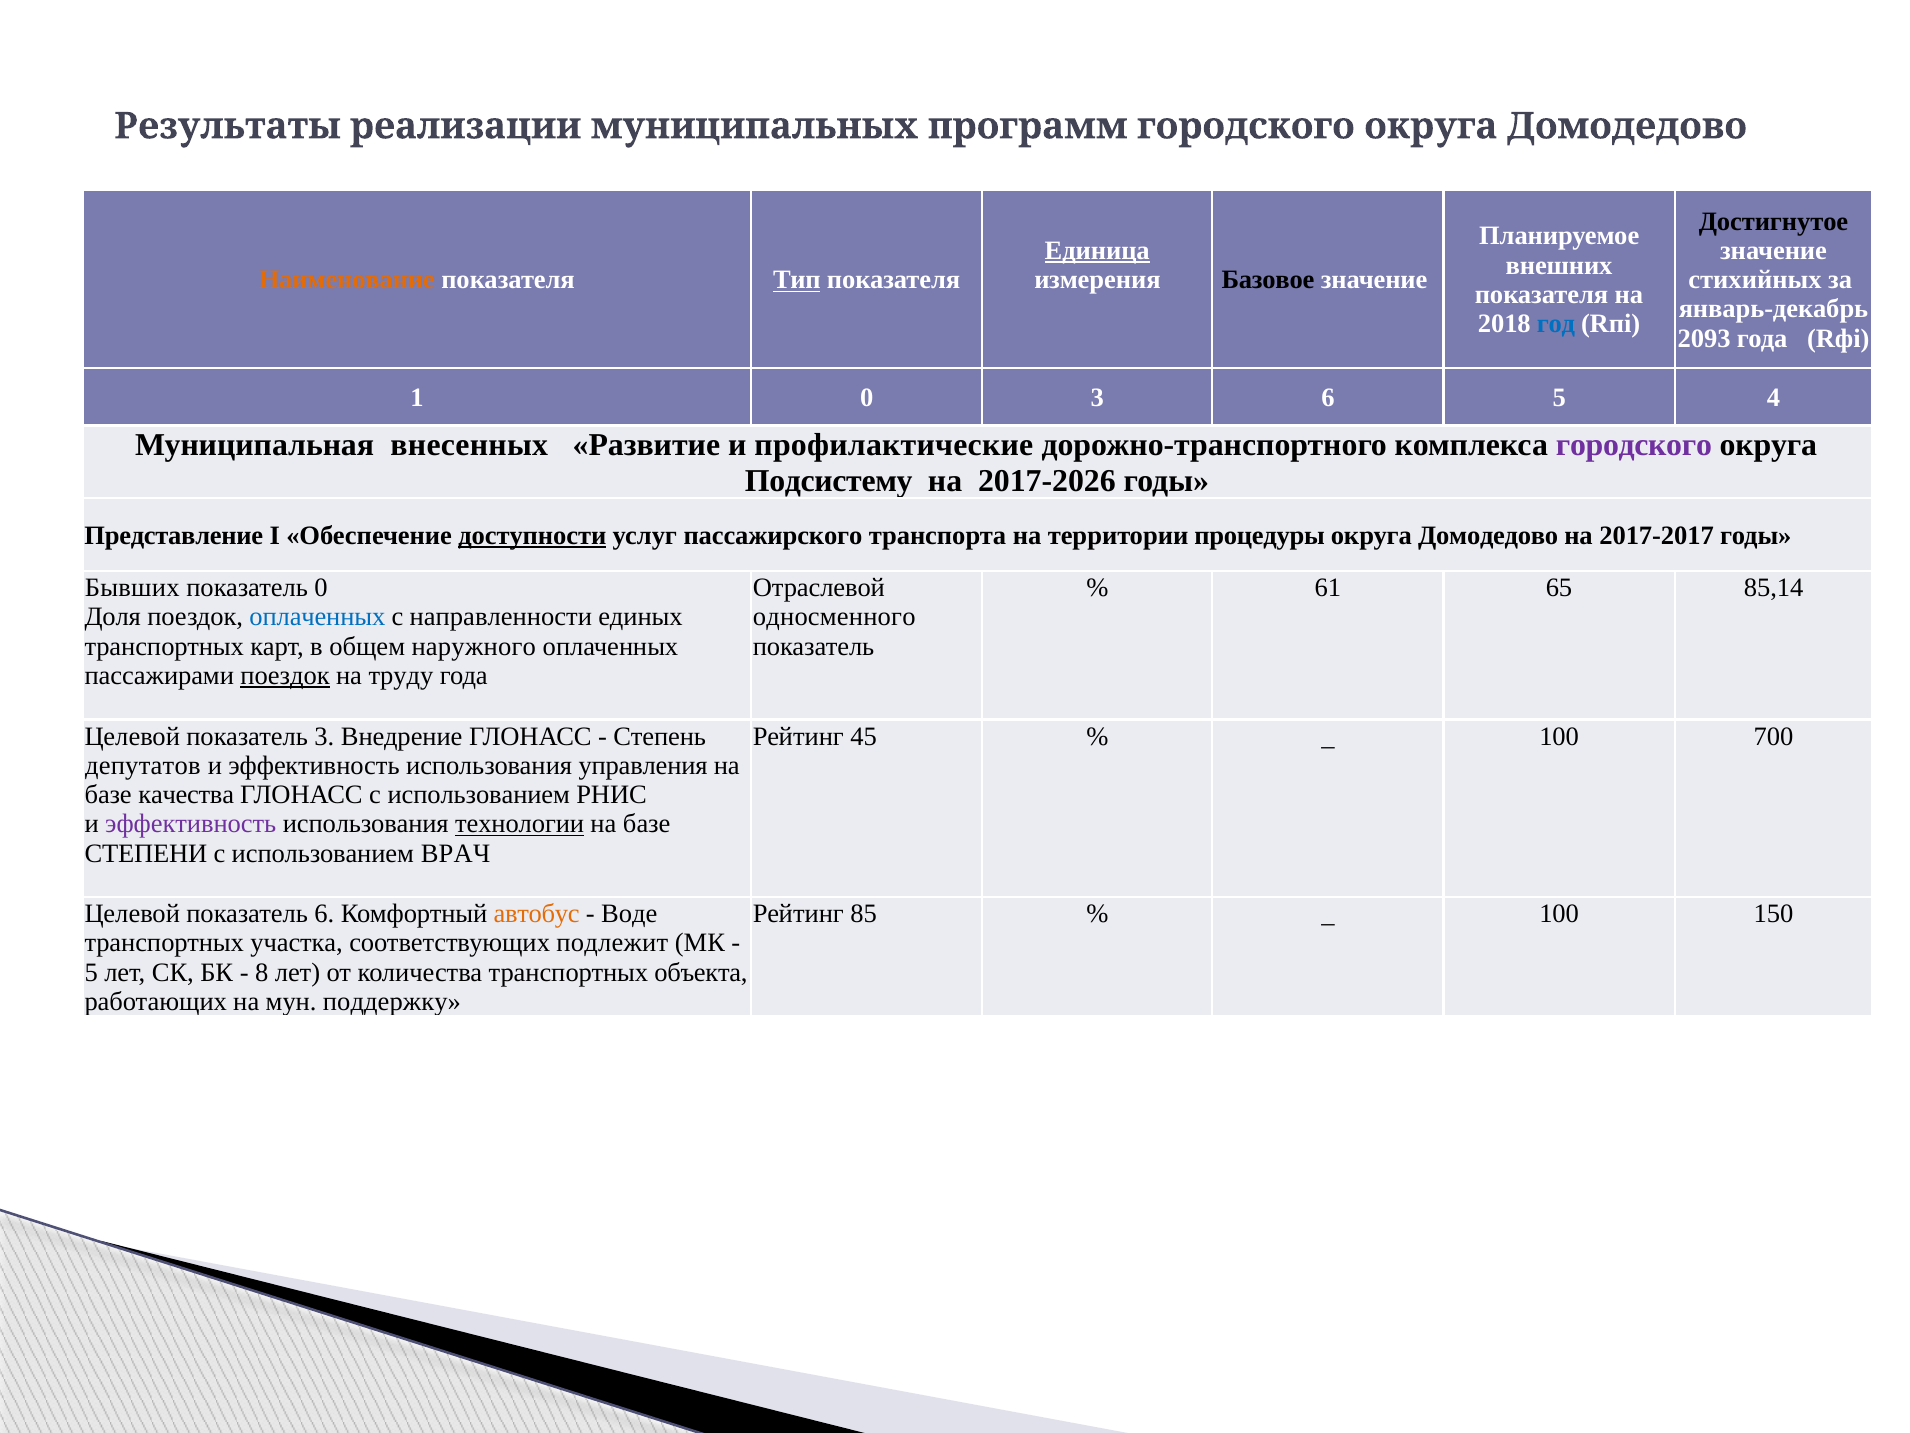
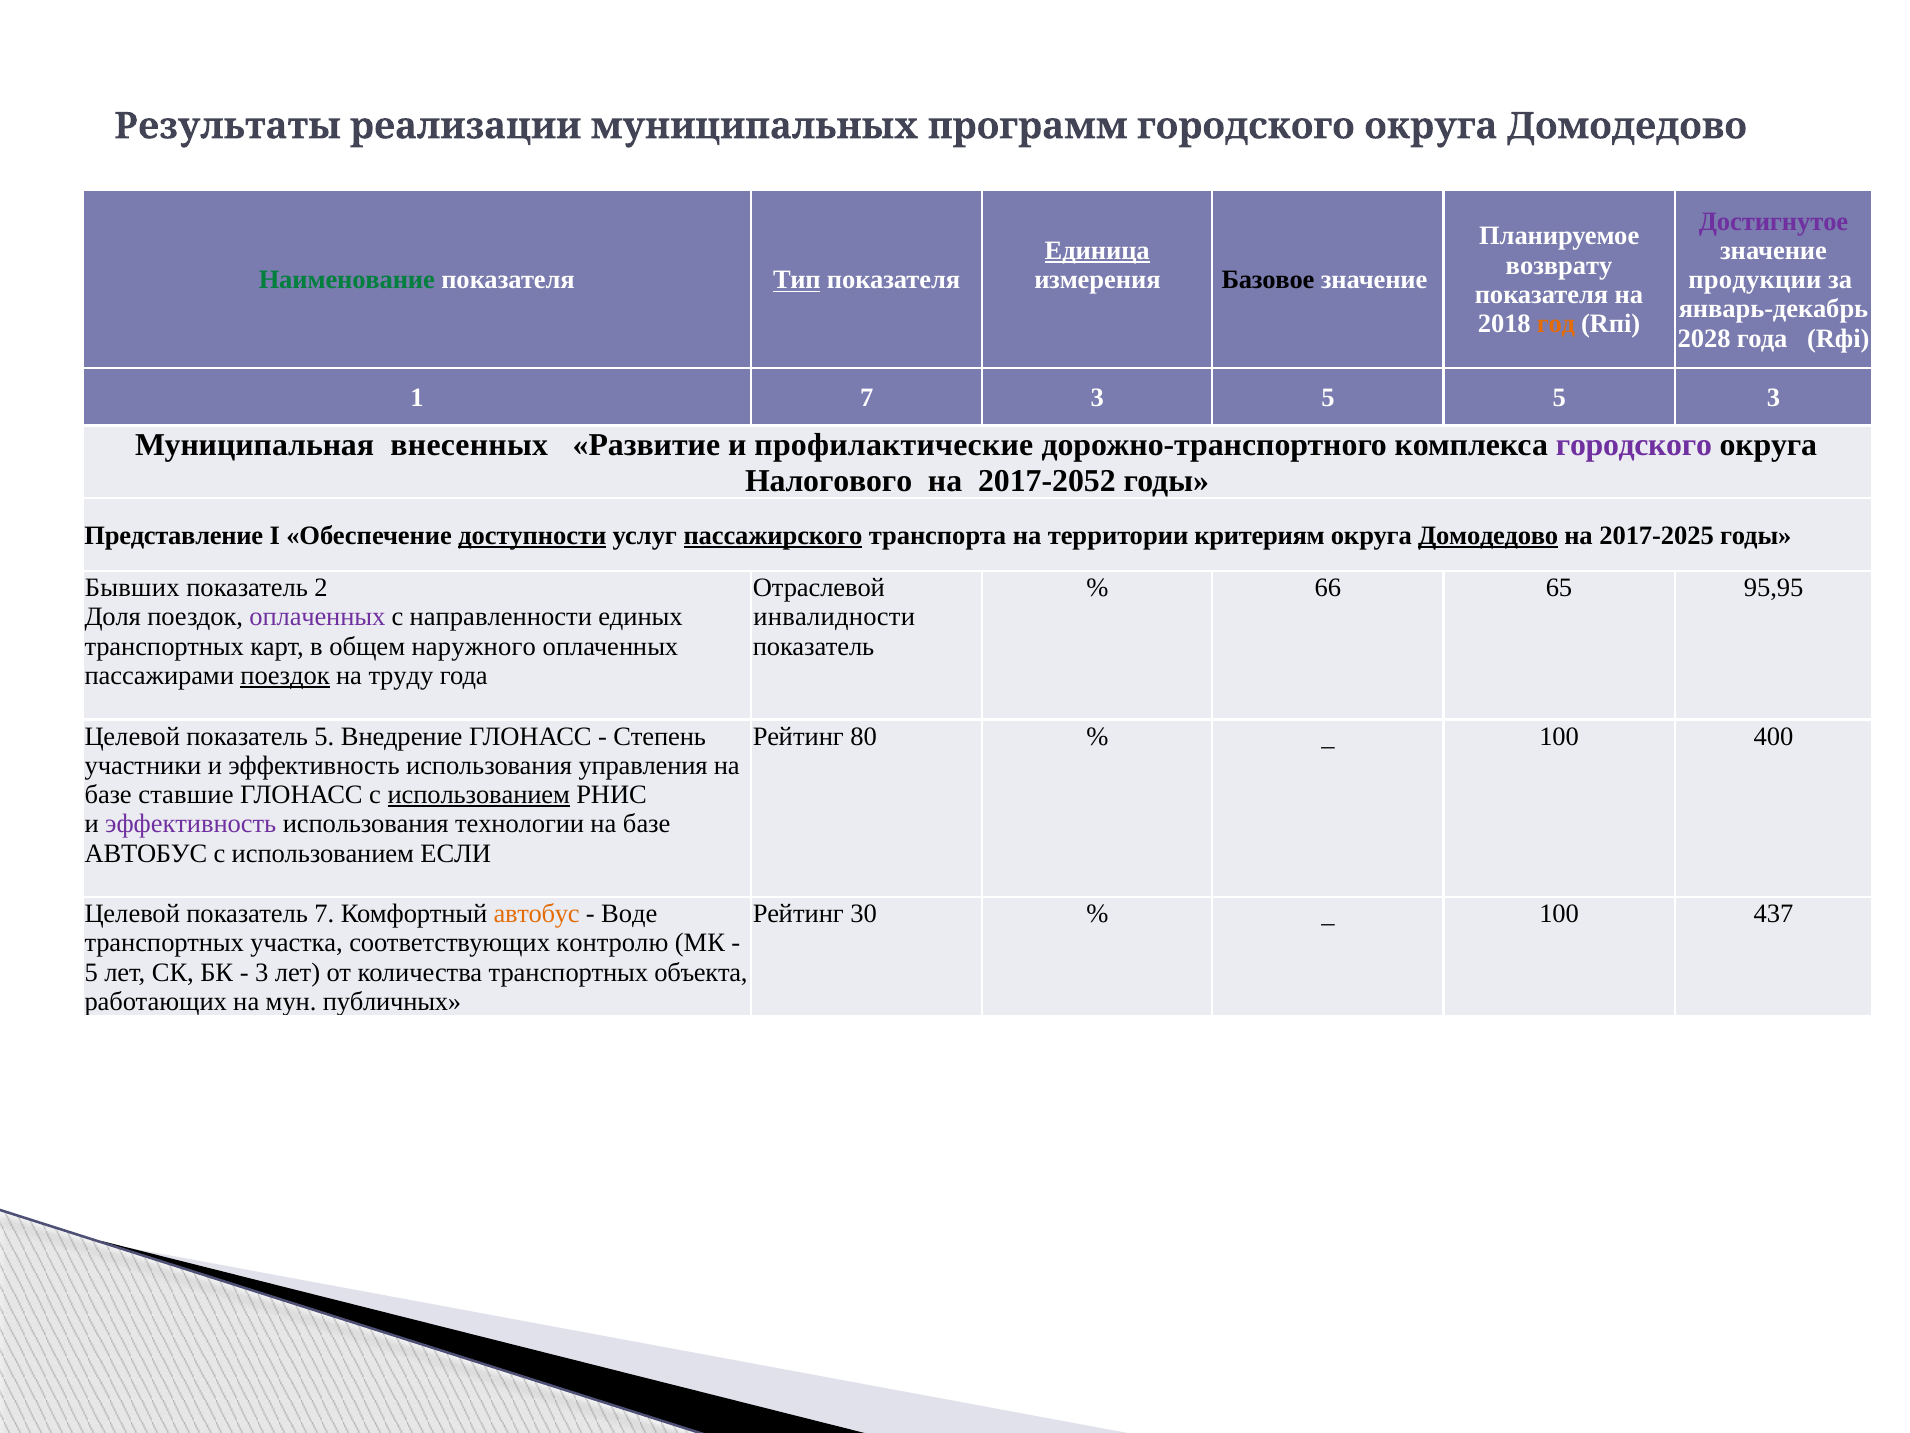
Достигнутое colour: black -> purple
внешних: внешних -> возврату
Наименование colour: orange -> green
стихийных: стихийных -> продукции
год colour: blue -> orange
2093: 2093 -> 2028
1 0: 0 -> 7
3 6: 6 -> 5
5 4: 4 -> 3
Подсистему: Подсистему -> Налогового
2017-2026: 2017-2026 -> 2017-2052
пассажирского underline: none -> present
процедуры: процедуры -> критериям
Домодедово at (1488, 536) underline: none -> present
2017-2017: 2017-2017 -> 2017-2025
показатель 0: 0 -> 2
61: 61 -> 66
85,14: 85,14 -> 95,95
оплаченных at (317, 617) colour: blue -> purple
односменного: односменного -> инвалидности
показатель 3: 3 -> 5
45: 45 -> 80
700: 700 -> 400
депутатов: депутатов -> участники
качества: качества -> ставшие
использованием at (479, 794) underline: none -> present
технологии underline: present -> none
СТЕПЕНИ at (146, 853): СТЕПЕНИ -> АВТОБУС
ВРАЧ: ВРАЧ -> ЕСЛИ
показатель 6: 6 -> 7
85: 85 -> 30
150: 150 -> 437
подлежит: подлежит -> контролю
8 at (262, 972): 8 -> 3
поддержку: поддержку -> публичных
